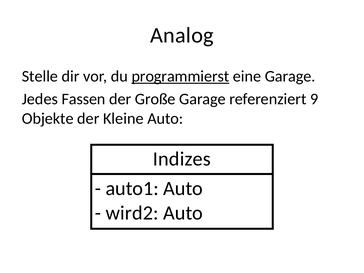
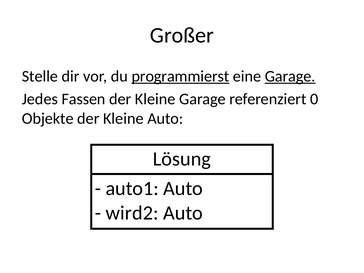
Analog: Analog -> Großer
Garage at (290, 76) underline: none -> present
Große at (155, 99): Große -> Kleine
9: 9 -> 0
Indizes: Indizes -> Lösung
